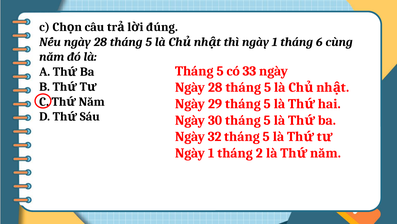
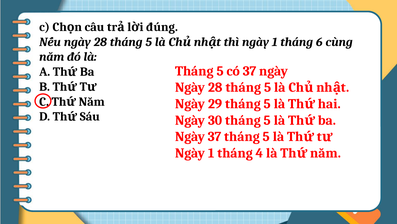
có 33: 33 -> 37
Ngày 32: 32 -> 37
2: 2 -> 4
